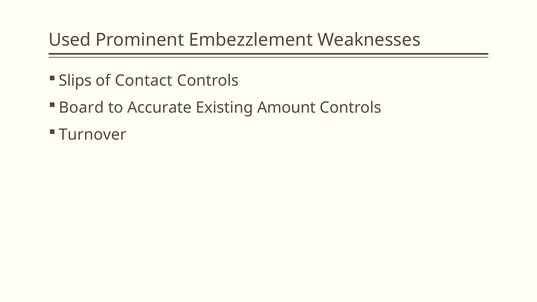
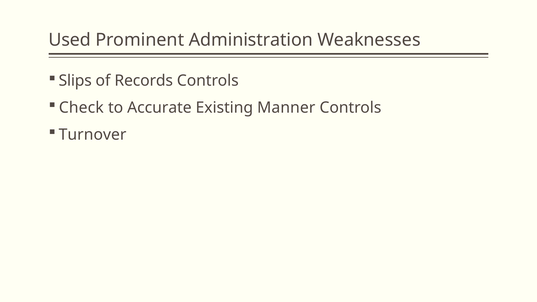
Embezzlement: Embezzlement -> Administration
Contact: Contact -> Records
Board: Board -> Check
Amount: Amount -> Manner
